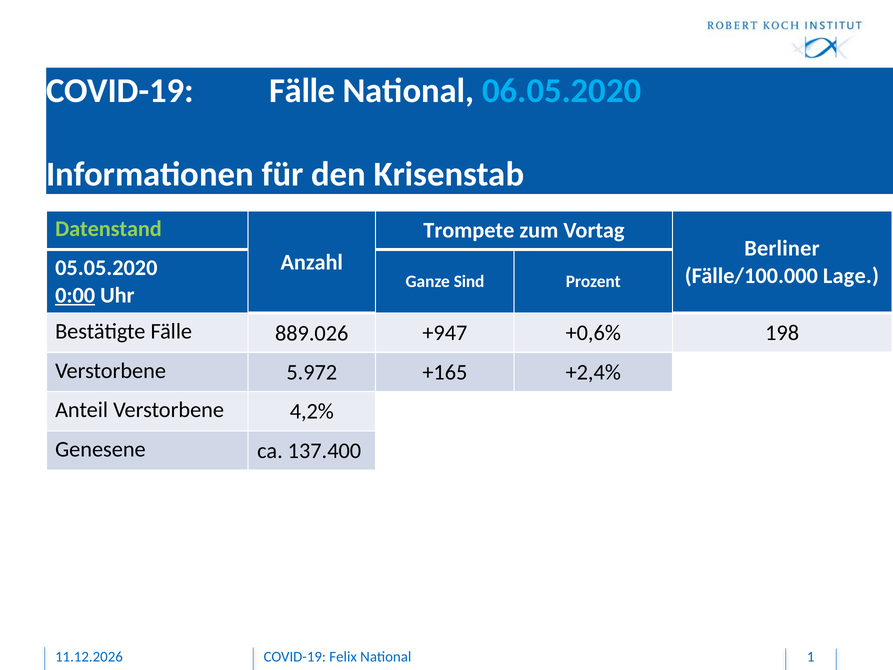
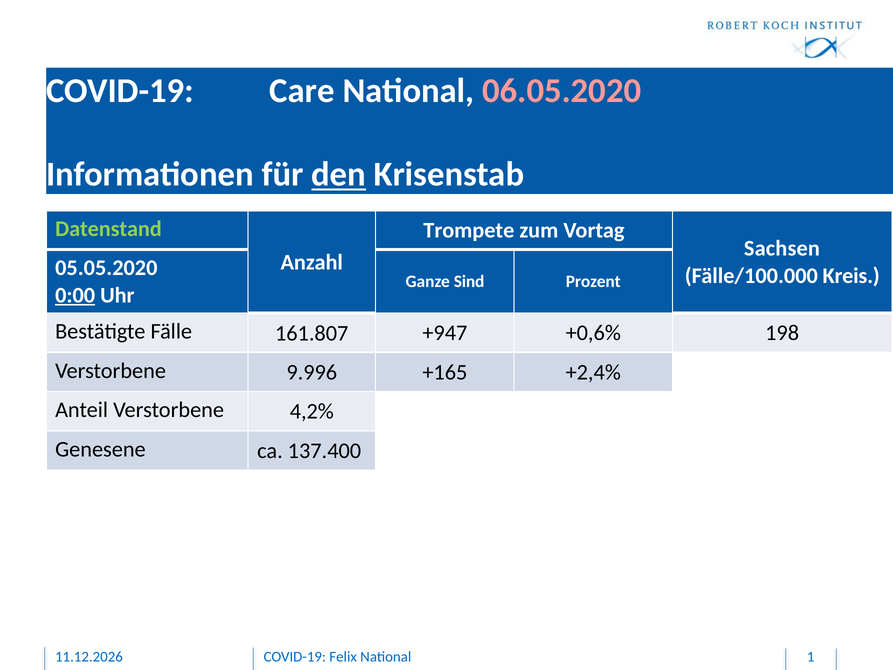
COVID-19 Fälle: Fälle -> Care
06.05.2020 colour: light blue -> pink
den underline: none -> present
Berliner: Berliner -> Sachsen
Lage: Lage -> Kreis
889.026: 889.026 -> 161.807
5.972: 5.972 -> 9.996
